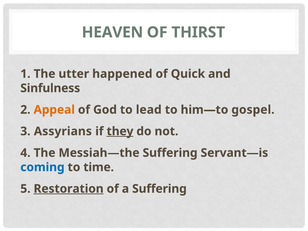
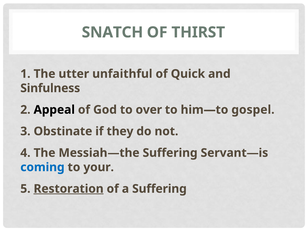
HEAVEN: HEAVEN -> SNATCH
happened: happened -> unfaithful
Appeal colour: orange -> black
lead: lead -> over
Assyrians: Assyrians -> Obstinate
they underline: present -> none
time: time -> your
